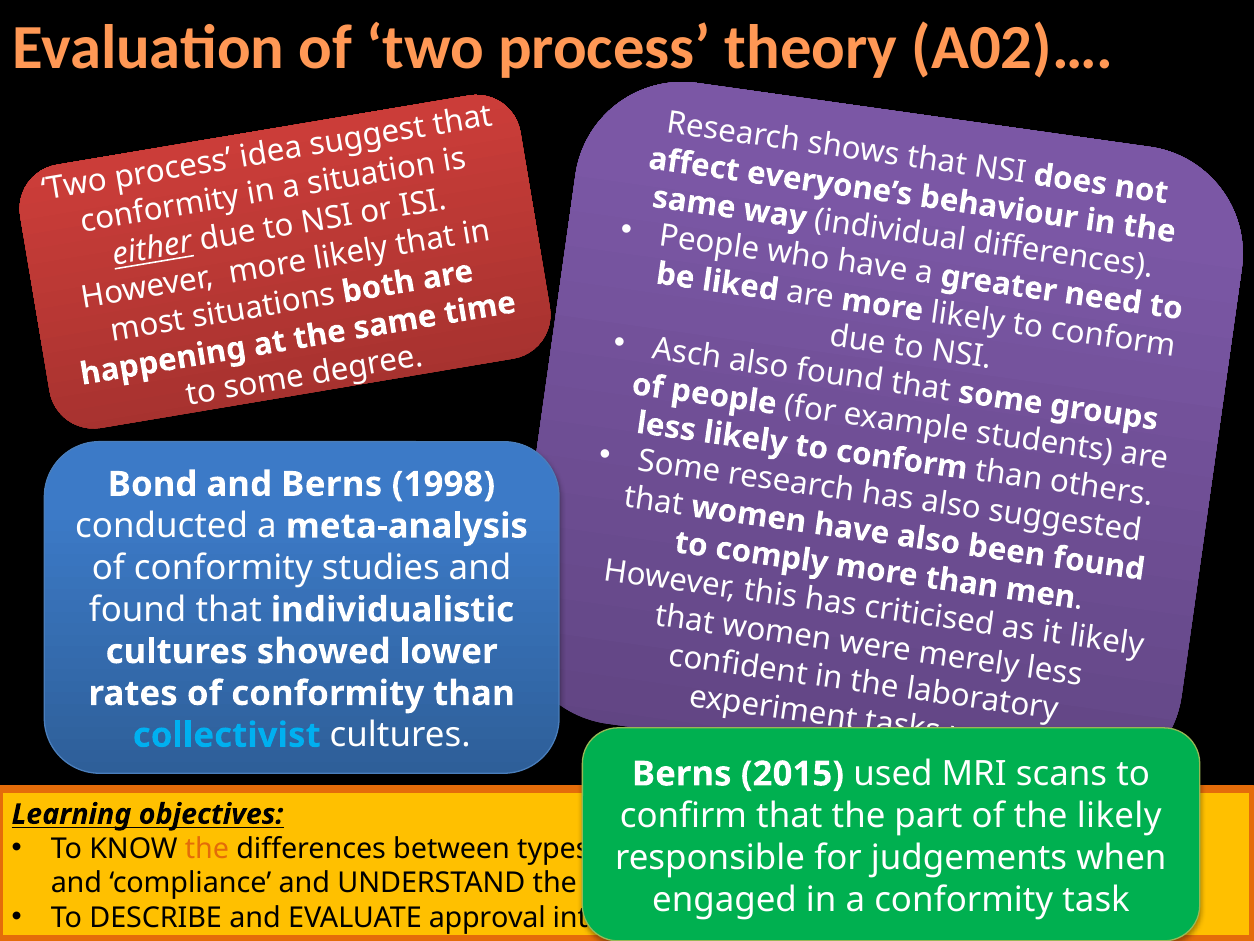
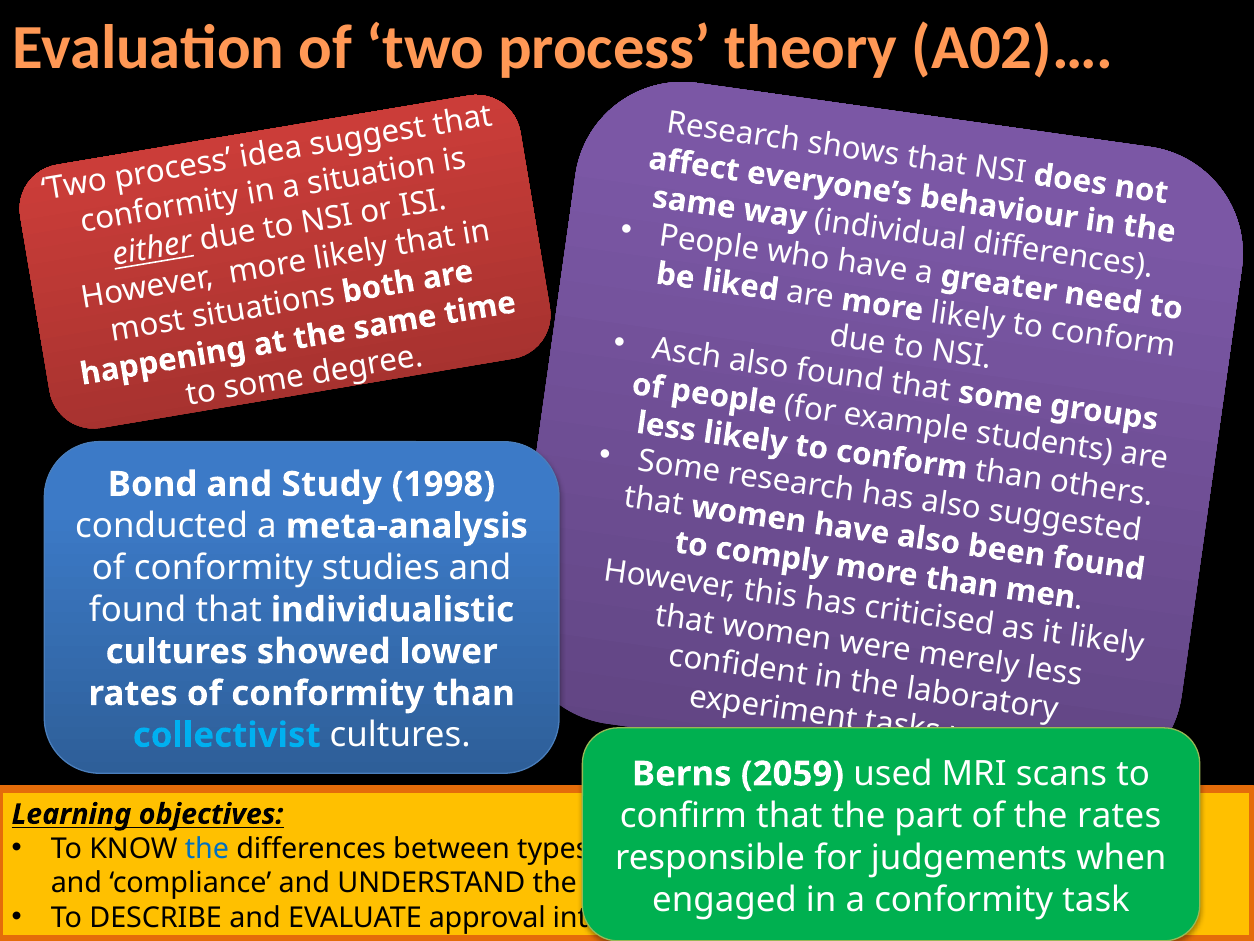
and Berns: Berns -> Study
2015: 2015 -> 2059
the likely: likely -> rates
the at (207, 848) colour: orange -> blue
